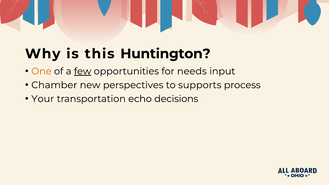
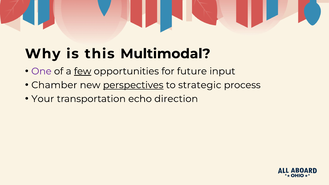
Huntington: Huntington -> Multimodal
One colour: orange -> purple
needs: needs -> future
perspectives underline: none -> present
supports: supports -> strategic
decisions: decisions -> direction
